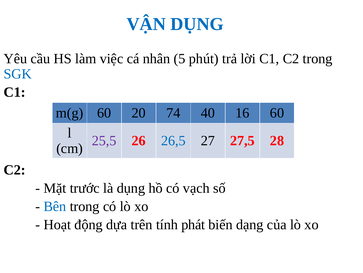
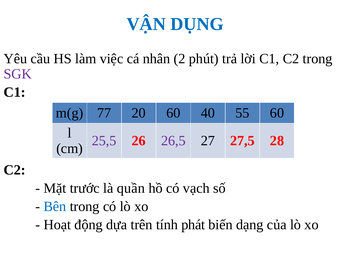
5: 5 -> 2
SGK colour: blue -> purple
m(g 60: 60 -> 77
20 74: 74 -> 60
16: 16 -> 55
26,5 colour: blue -> purple
là dụng: dụng -> quần
